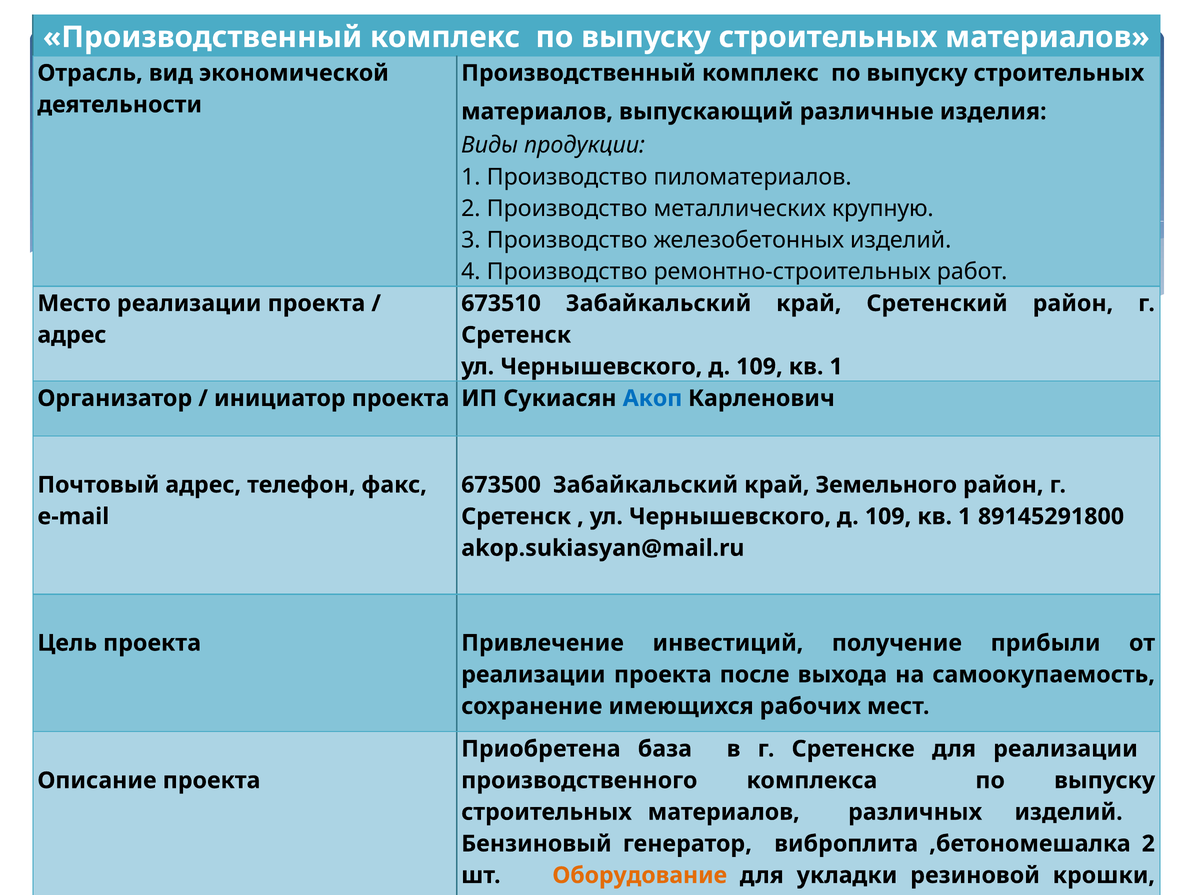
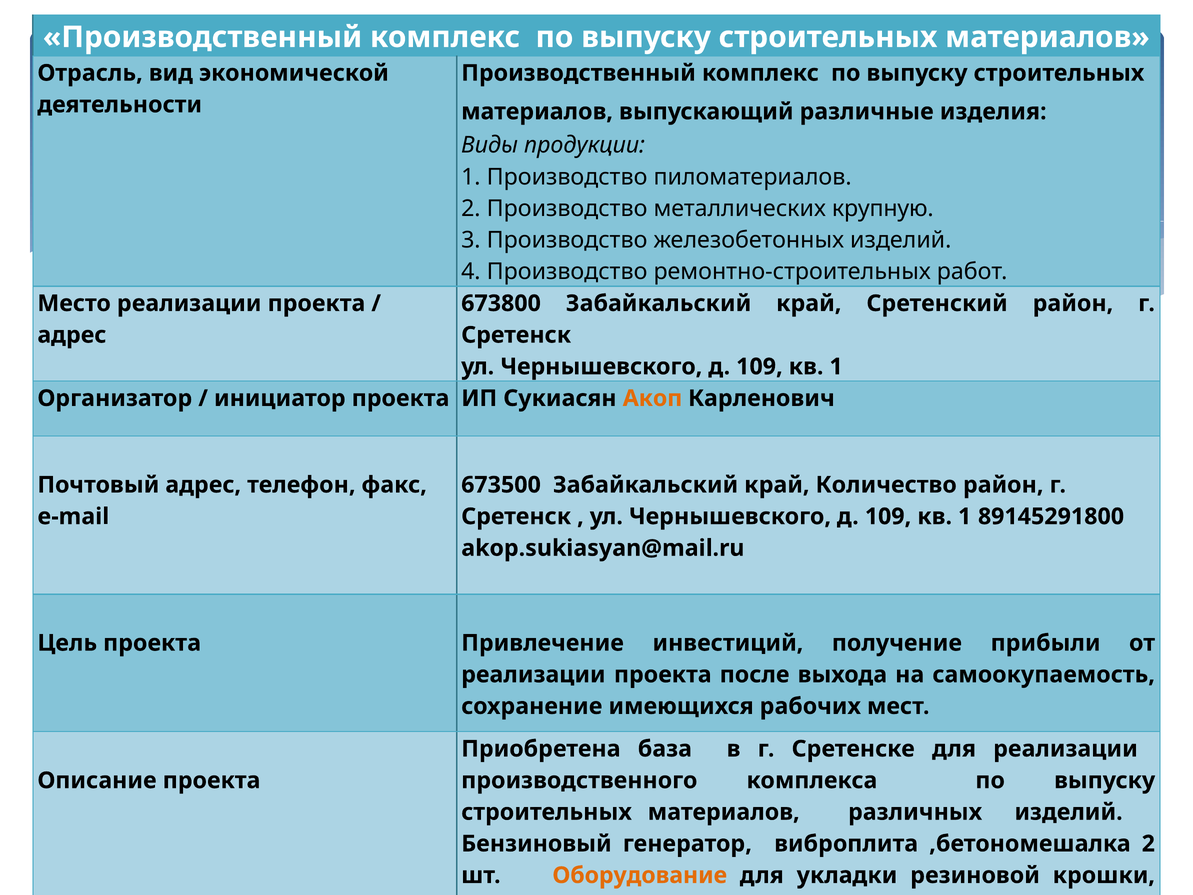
673510: 673510 -> 673800
Акоп colour: blue -> orange
Земельного: Земельного -> Количество
